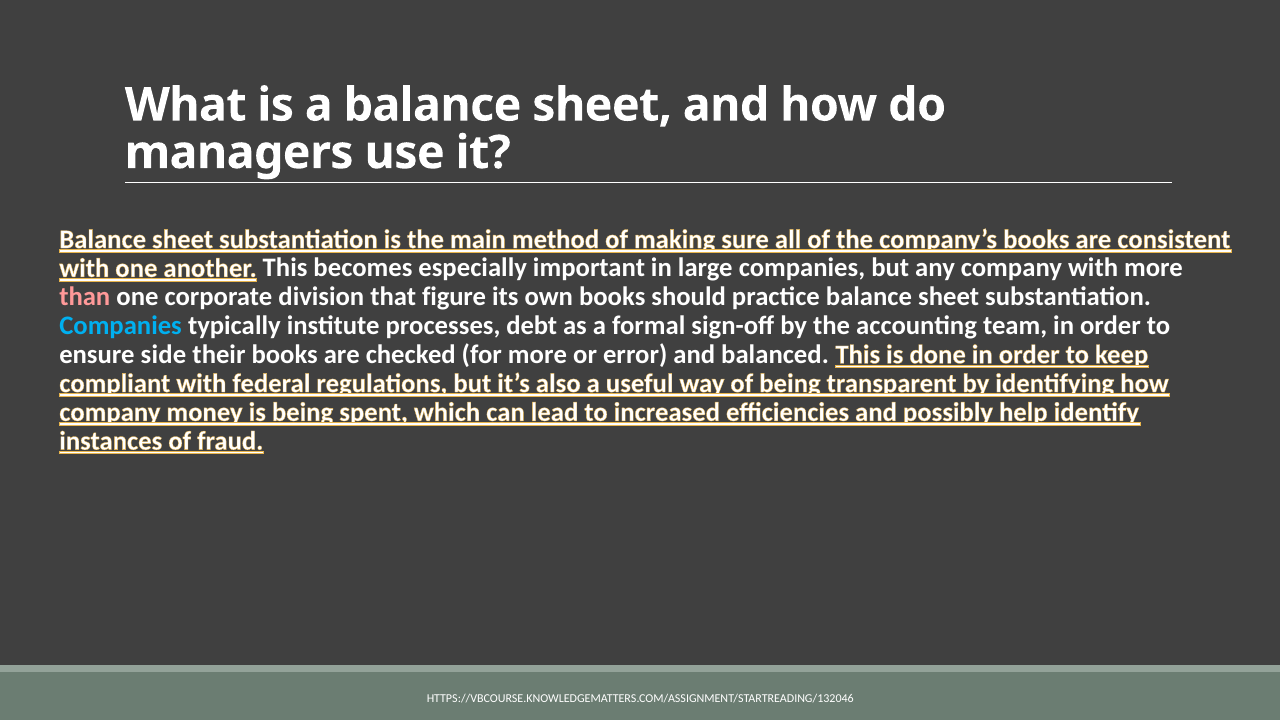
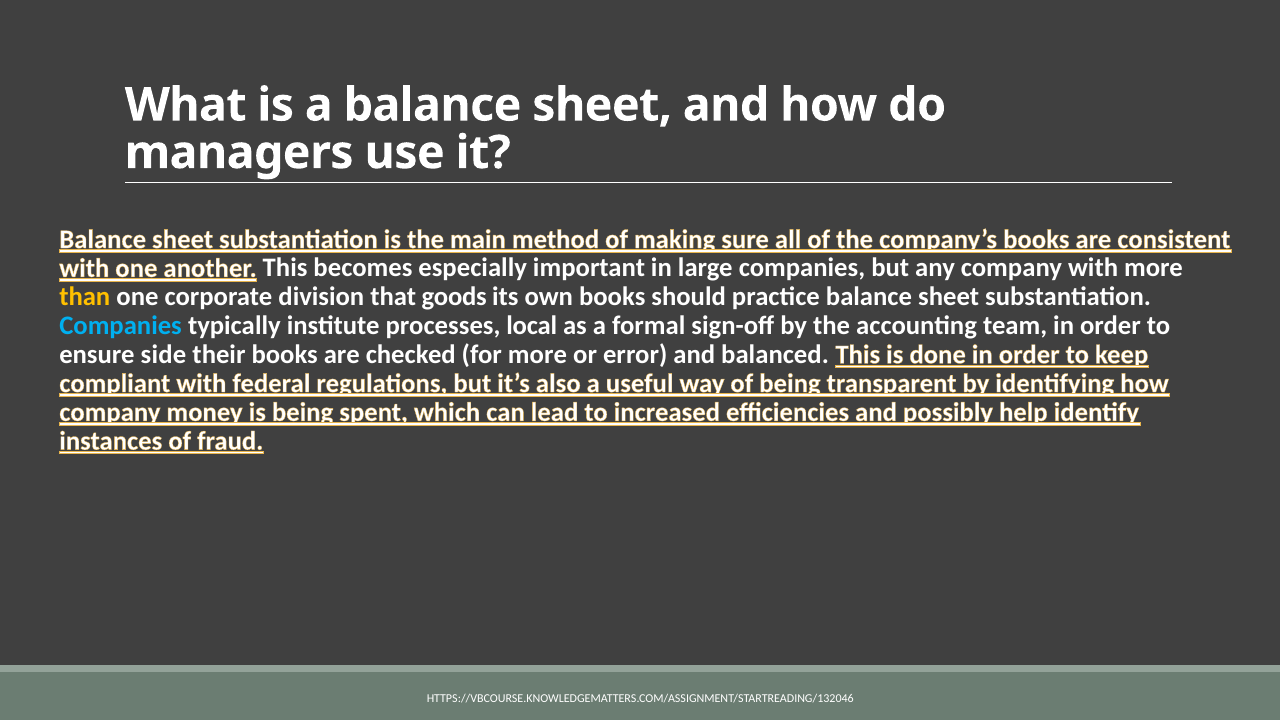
than colour: pink -> yellow
figure: figure -> goods
debt: debt -> local
